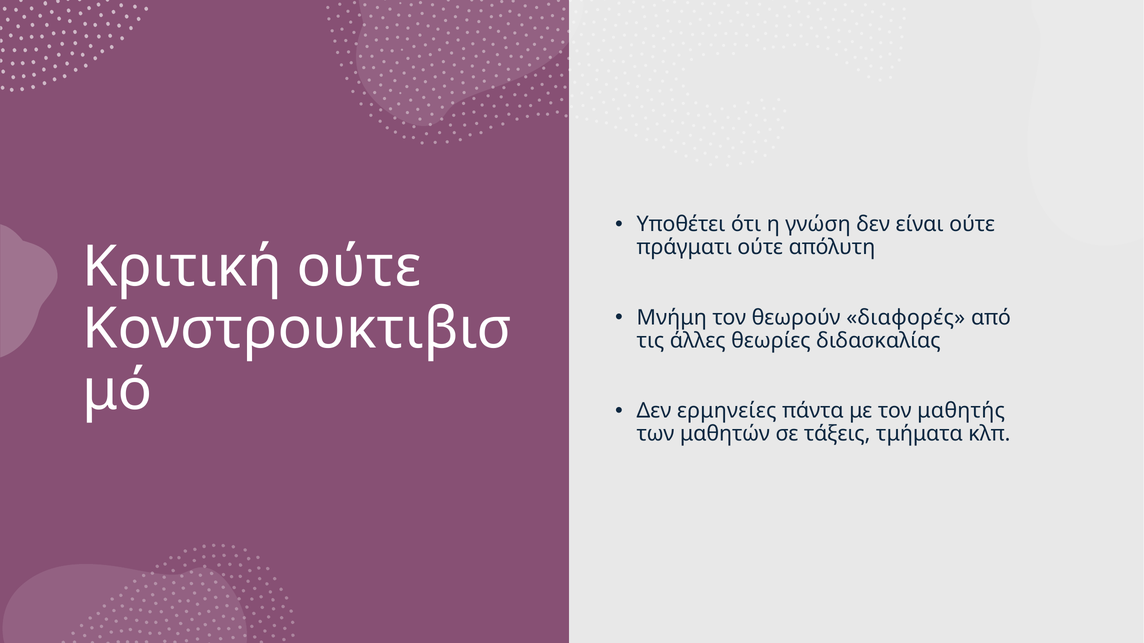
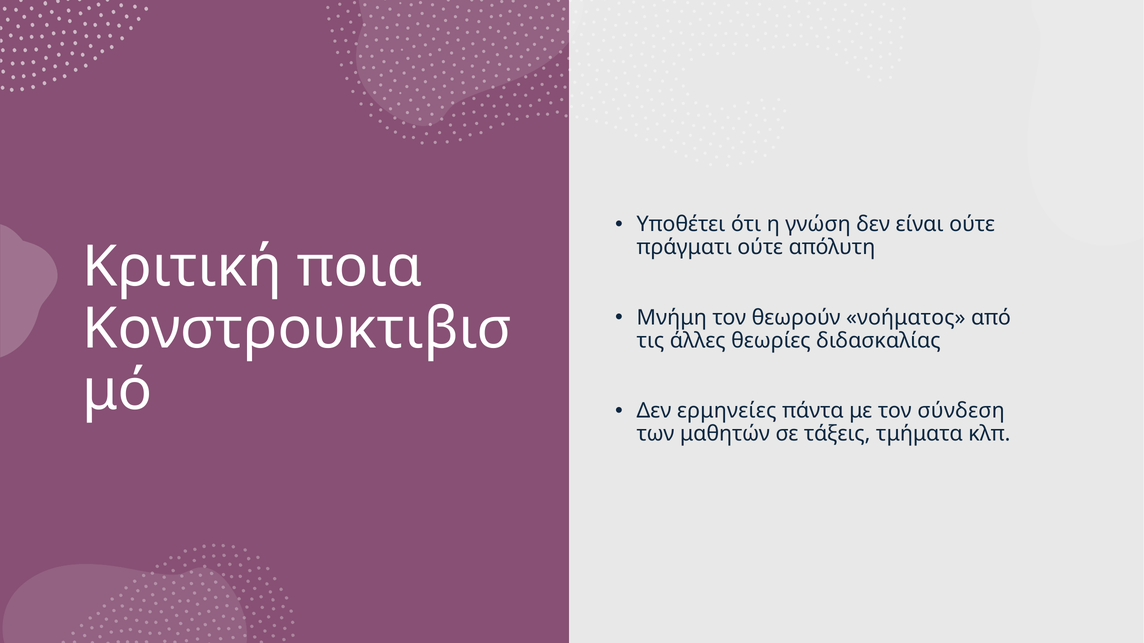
Κριτική ούτε: ούτε -> ποια
διαφορές: διαφορές -> νοήματος
μαθητής: μαθητής -> σύνδεση
